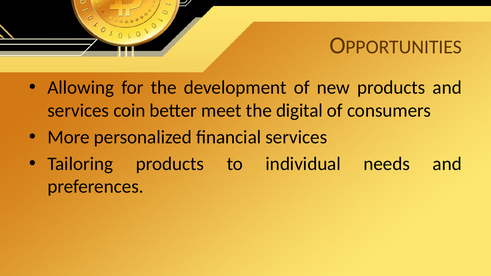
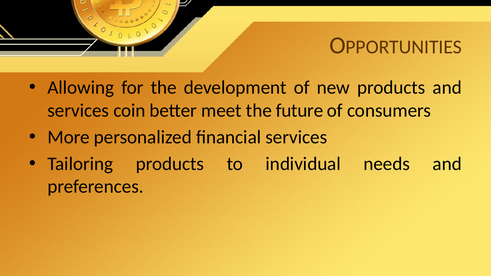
digital: digital -> future
